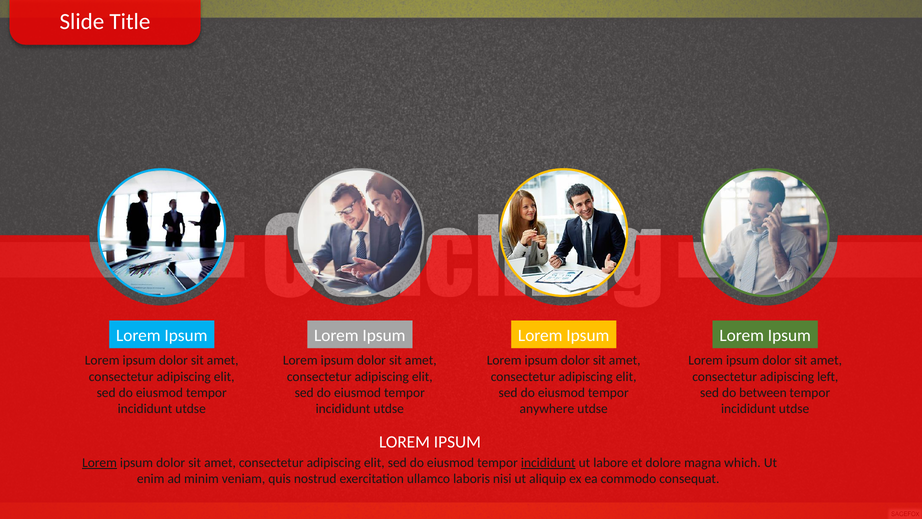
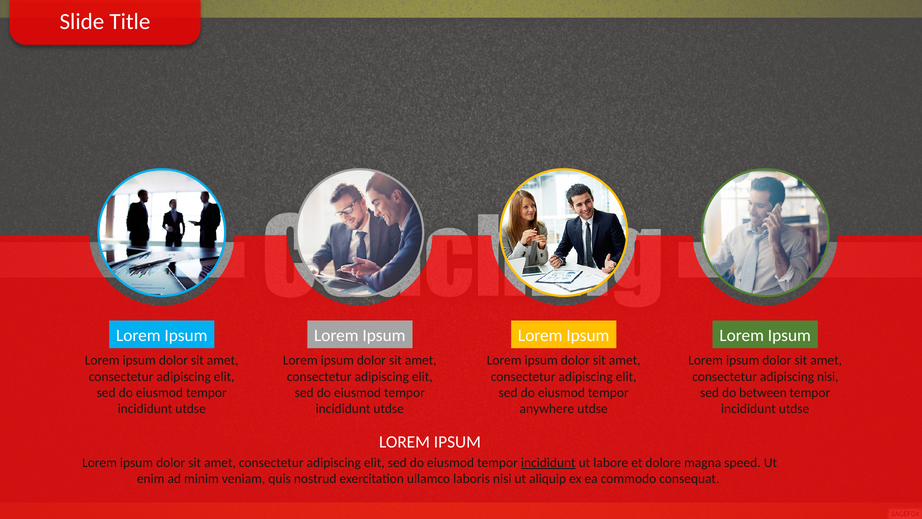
adipiscing left: left -> nisi
Lorem at (99, 462) underline: present -> none
which: which -> speed
